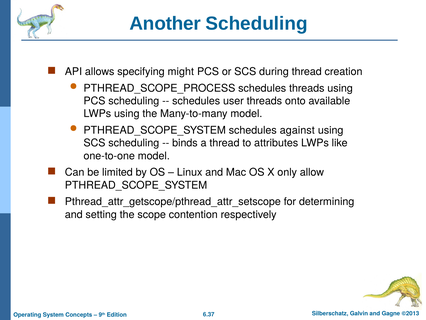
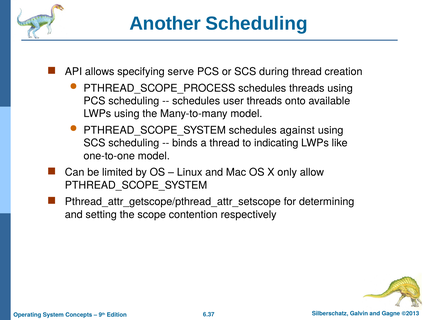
might: might -> serve
attributes: attributes -> indicating
